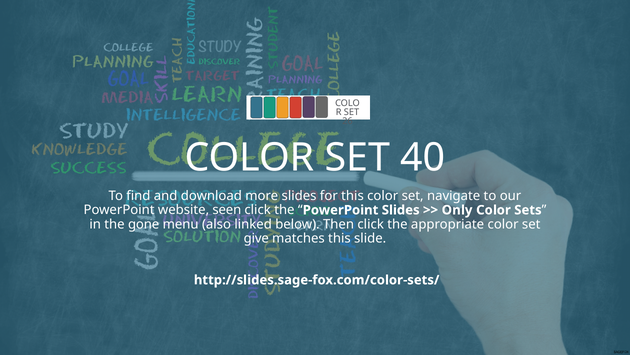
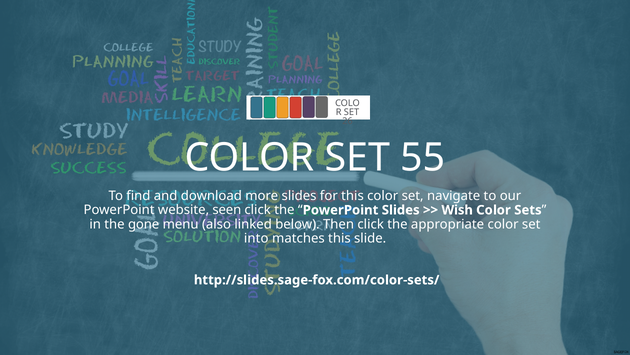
40: 40 -> 55
Only: Only -> Wish
give: give -> into
